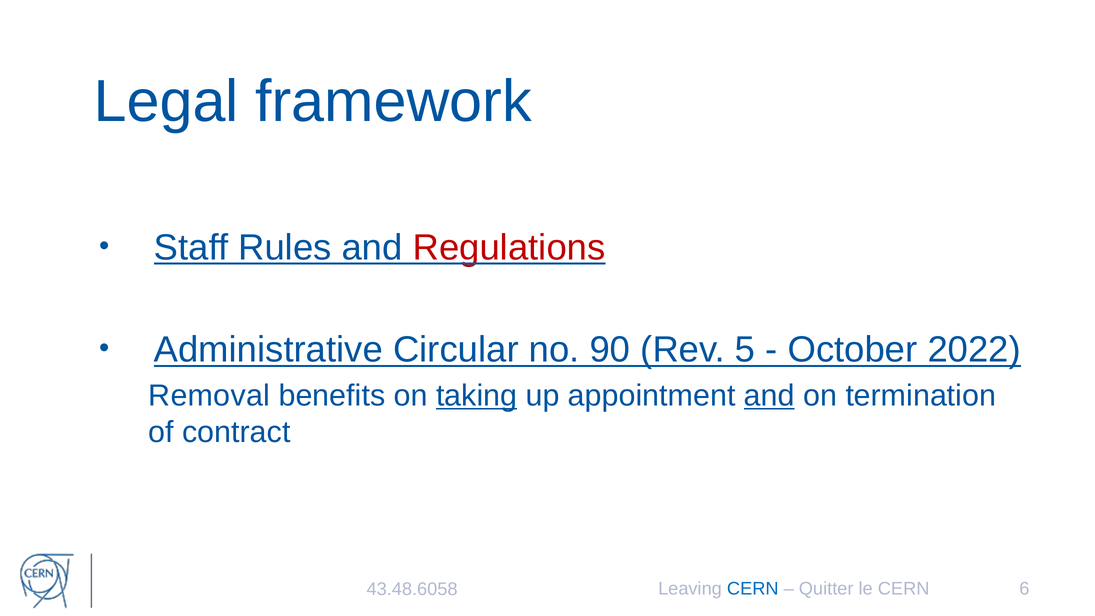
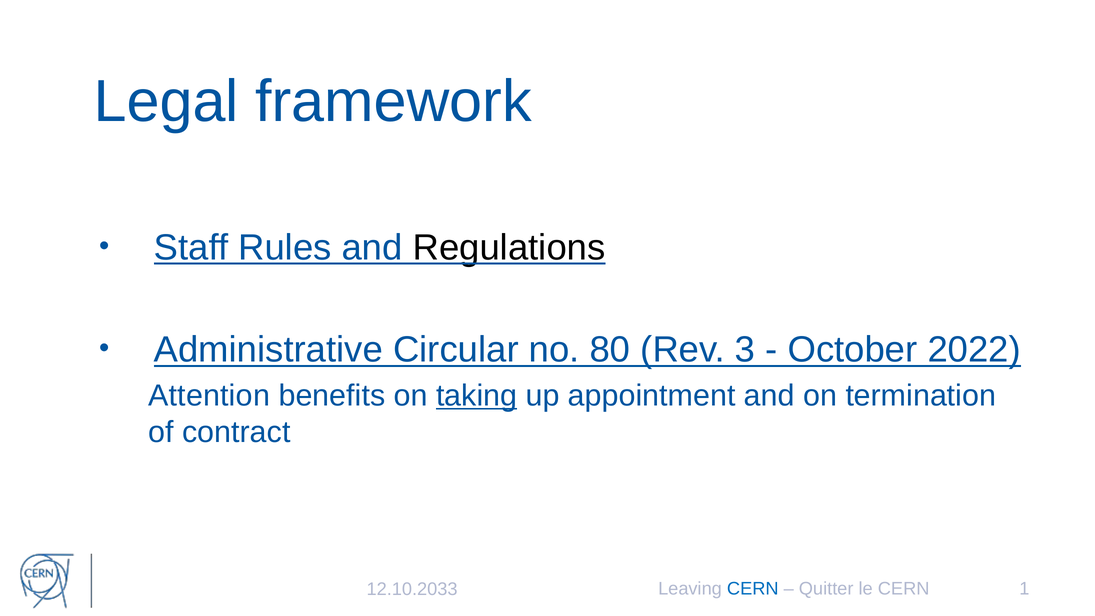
Regulations colour: red -> black
90: 90 -> 80
5: 5 -> 3
Removal: Removal -> Attention
and at (769, 396) underline: present -> none
6: 6 -> 1
43.48.6058: 43.48.6058 -> 12.10.2033
